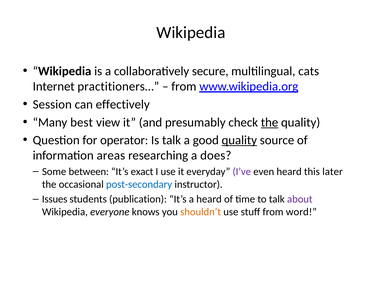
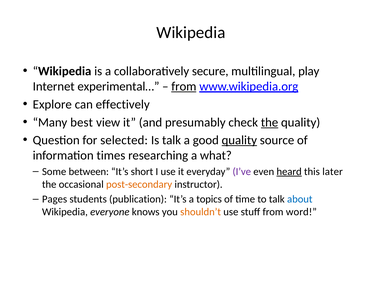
cats: cats -> play
practitioners…: practitioners… -> experimental…
from at (184, 86) underline: none -> present
Session: Session -> Explore
operator: operator -> selected
areas: areas -> times
does: does -> what
exact: exact -> short
heard at (289, 171) underline: none -> present
post-secondary colour: blue -> orange
Issues: Issues -> Pages
a heard: heard -> topics
about colour: purple -> blue
